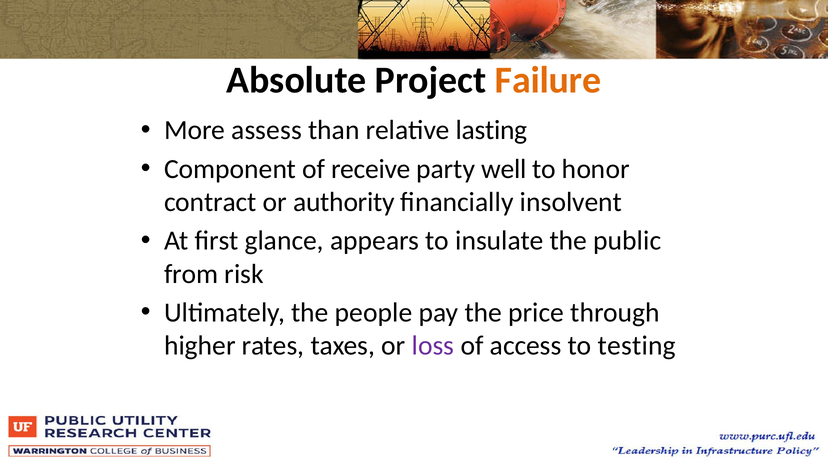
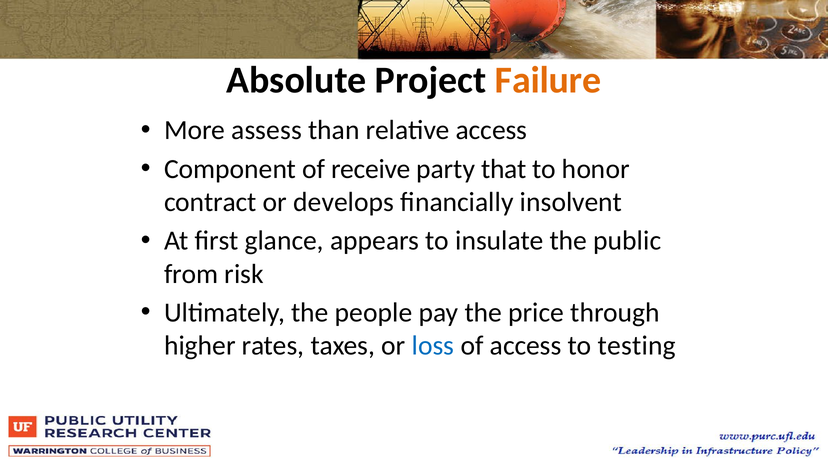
relative lasting: lasting -> access
well: well -> that
authority: authority -> develops
loss colour: purple -> blue
